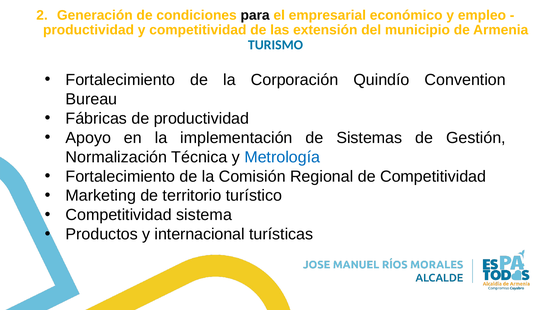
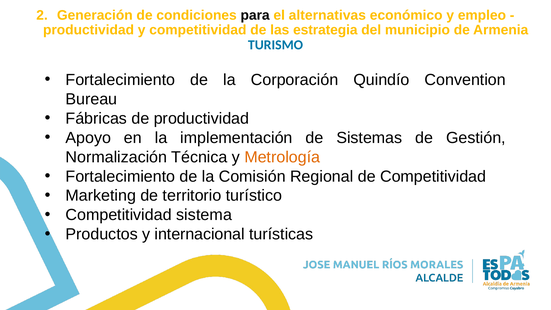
empresarial: empresarial -> alternativas
extensión: extensión -> estrategia
Metrología colour: blue -> orange
